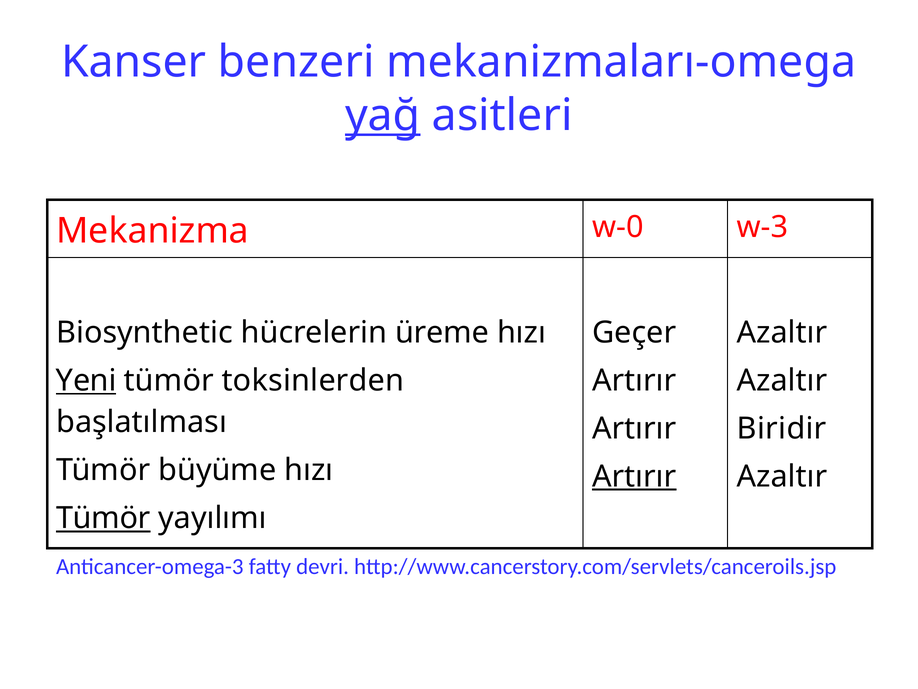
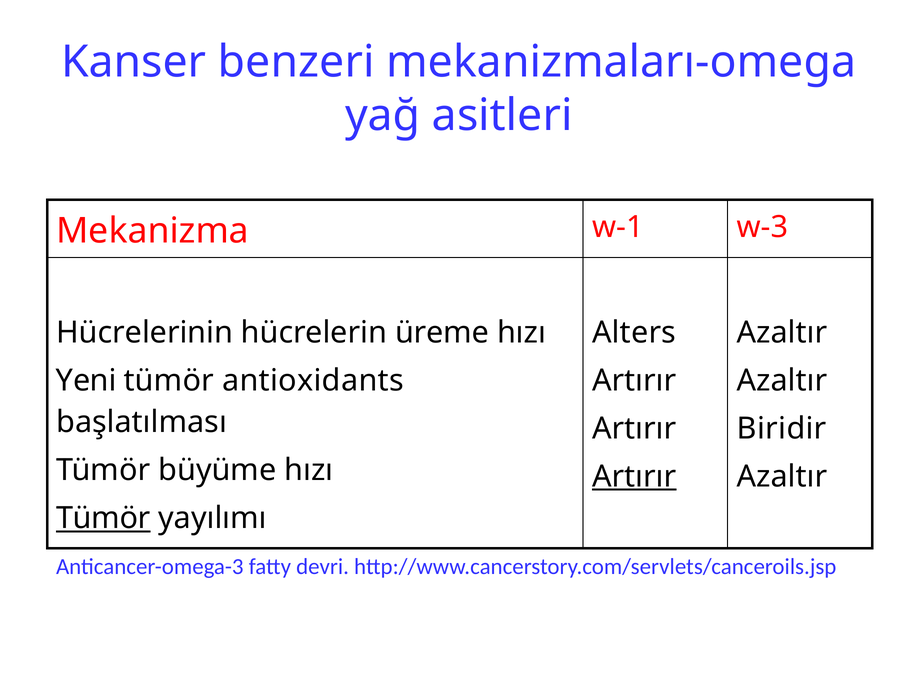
yağ underline: present -> none
w-0: w-0 -> w-1
Biosynthetic: Biosynthetic -> Hücrelerinin
Geçer: Geçer -> Alters
Yeni underline: present -> none
toksinlerden: toksinlerden -> antioxidants
